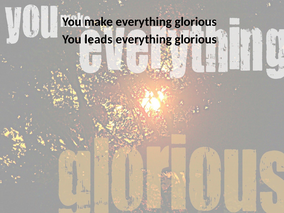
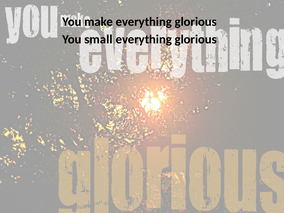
leads: leads -> small
